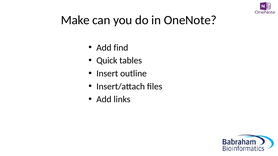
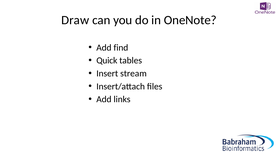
Make: Make -> Draw
outline: outline -> stream
